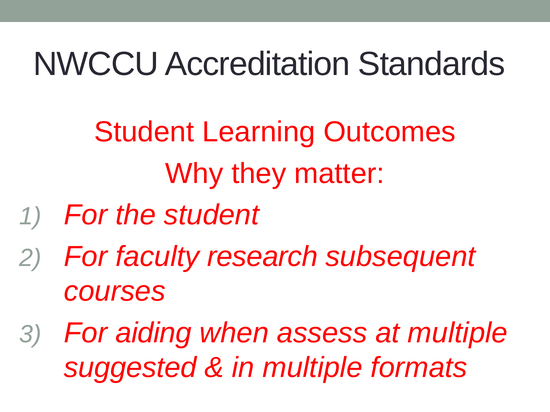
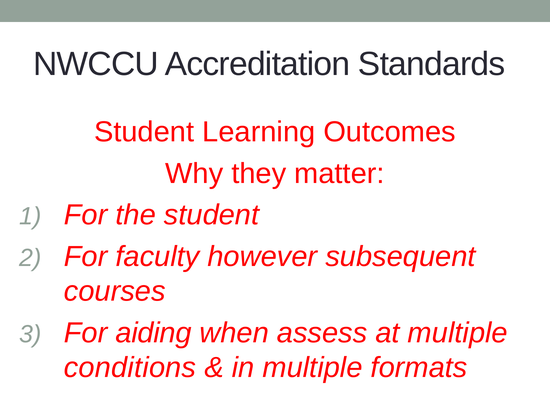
research: research -> however
suggested: suggested -> conditions
